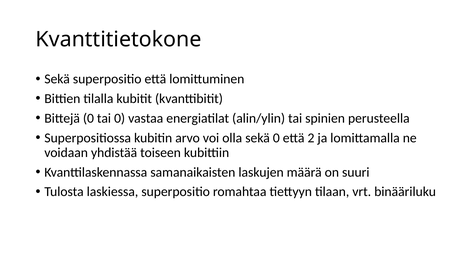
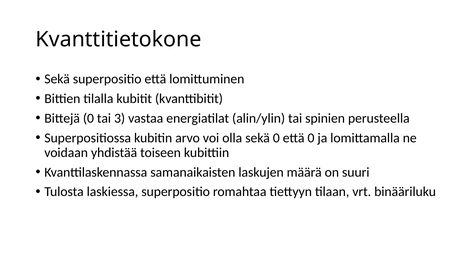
tai 0: 0 -> 3
että 2: 2 -> 0
